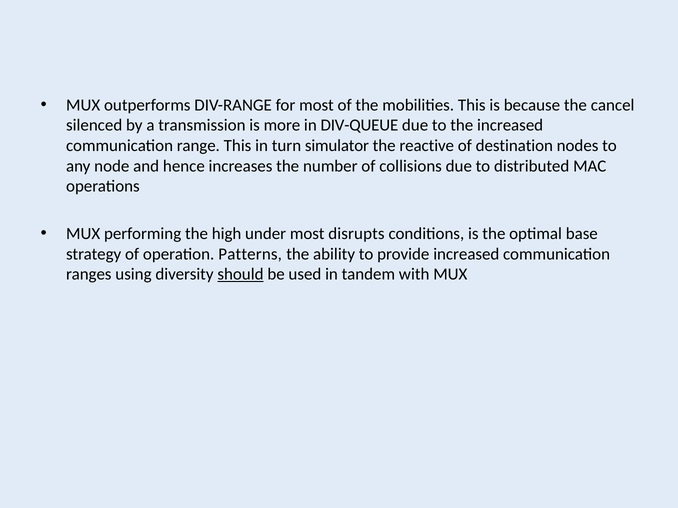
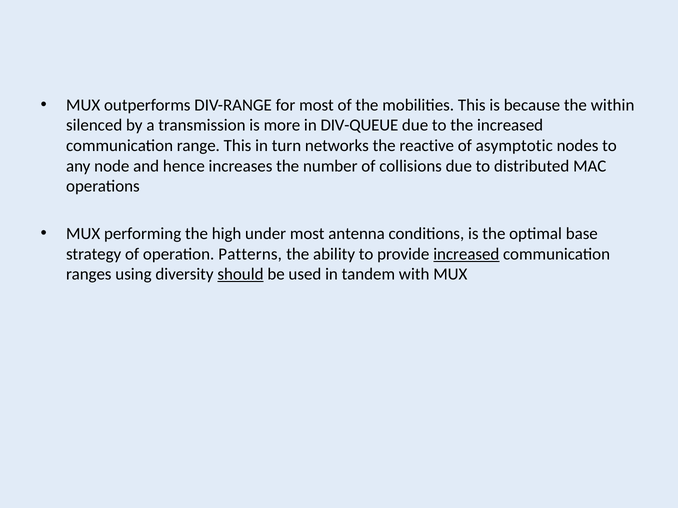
cancel: cancel -> within
simulator: simulator -> networks
destination: destination -> asymptotic
disrupts: disrupts -> antenna
increased at (466, 254) underline: none -> present
